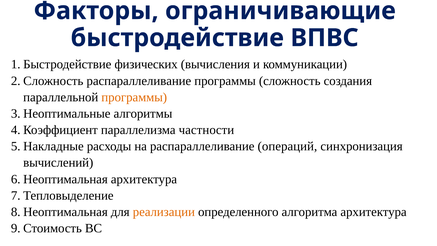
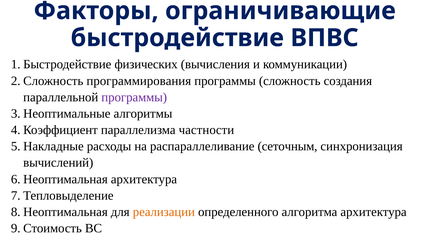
распараллеливание at (139, 81): распараллеливание -> программирования
программы at (134, 97) colour: orange -> purple
операций: операций -> сеточным
